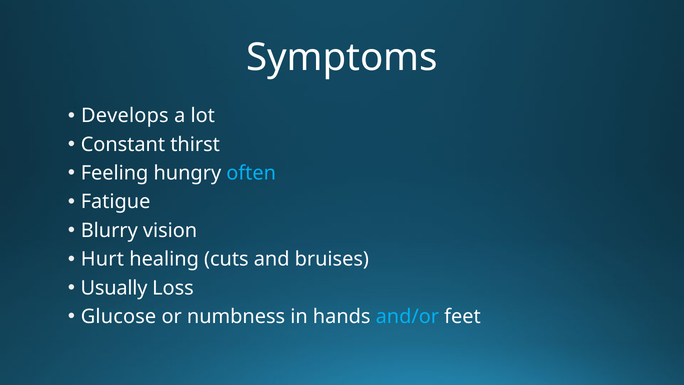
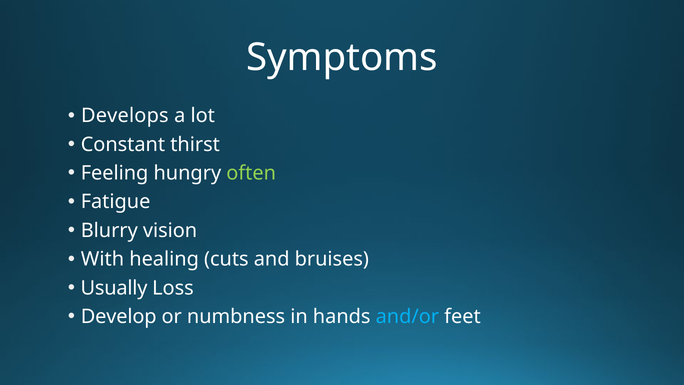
often colour: light blue -> light green
Hurt: Hurt -> With
Glucose: Glucose -> Develop
